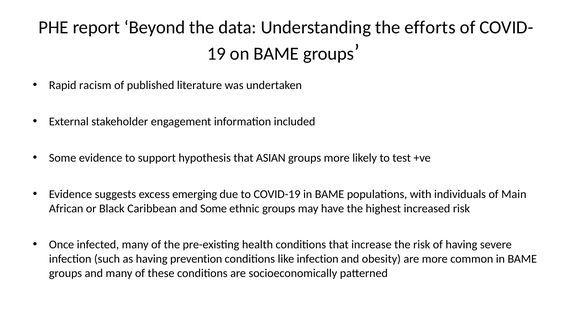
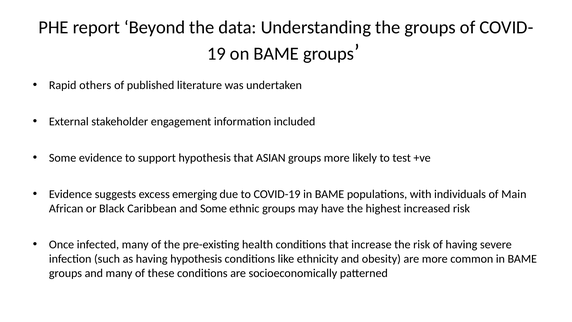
the efforts: efforts -> groups
racism: racism -> others
having prevention: prevention -> hypothesis
like infection: infection -> ethnicity
